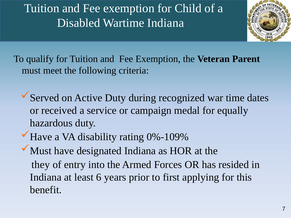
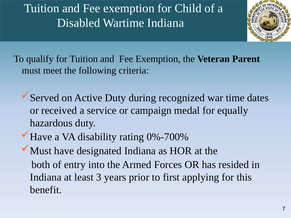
0%-109%: 0%-109% -> 0%-700%
they: they -> both
6: 6 -> 3
